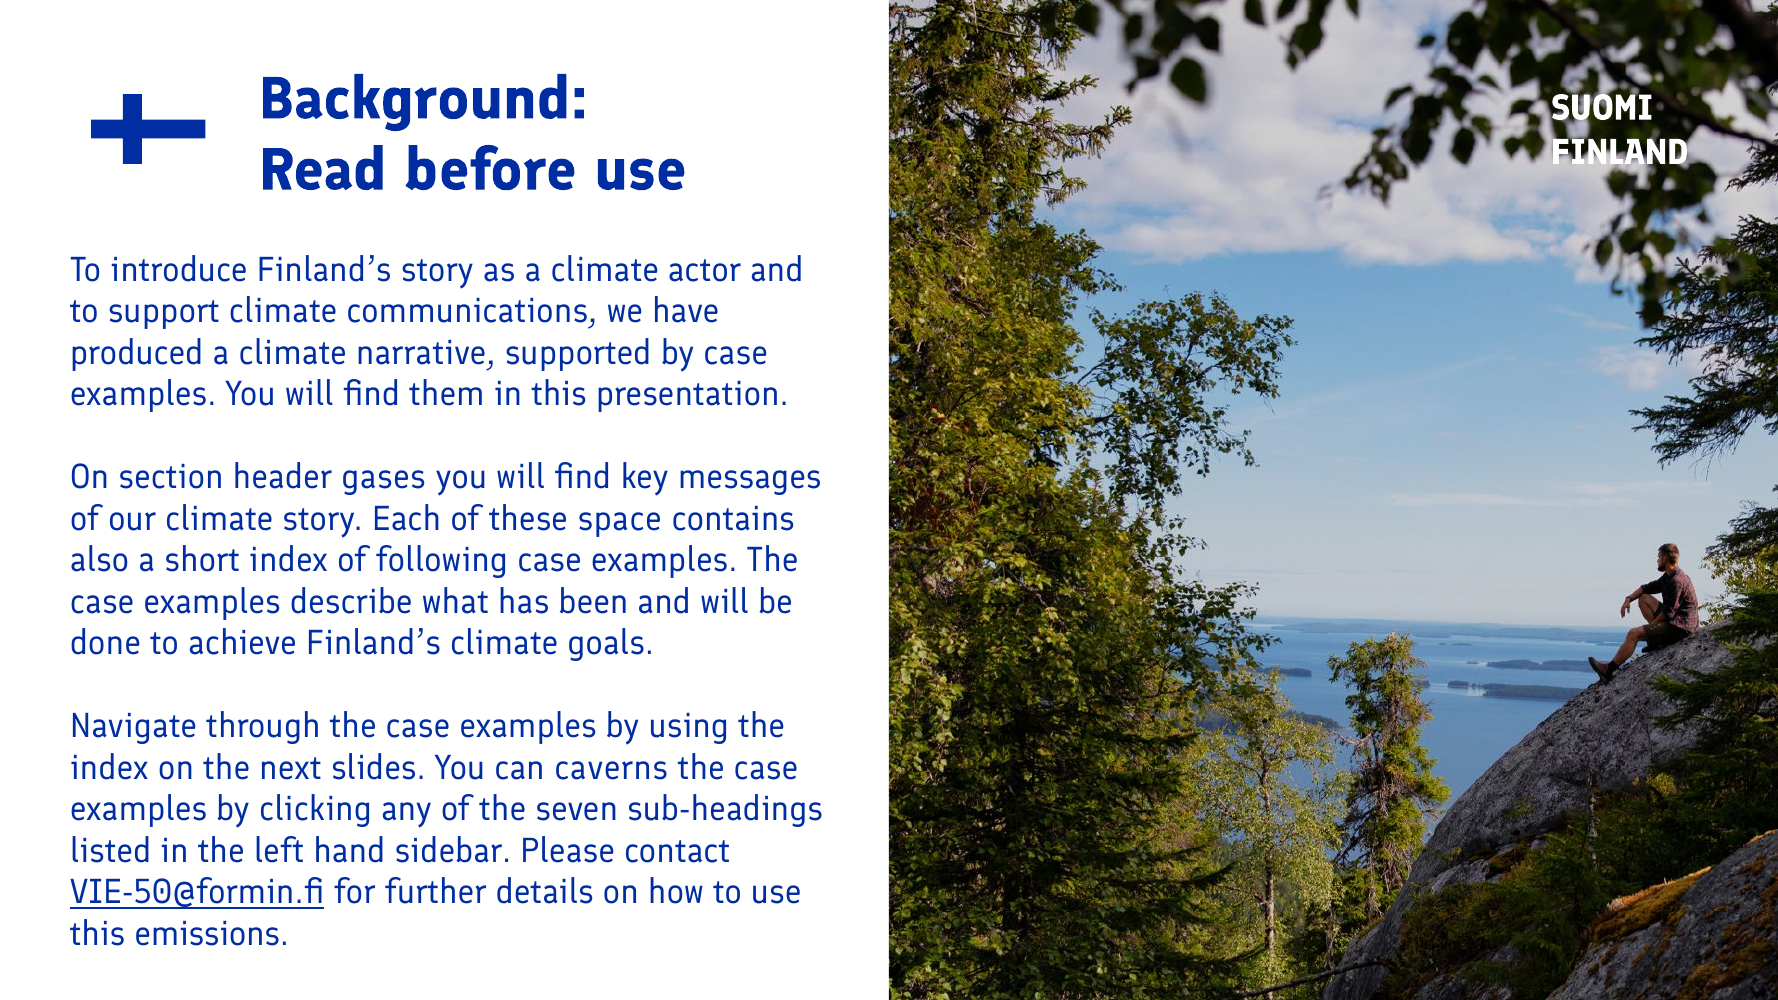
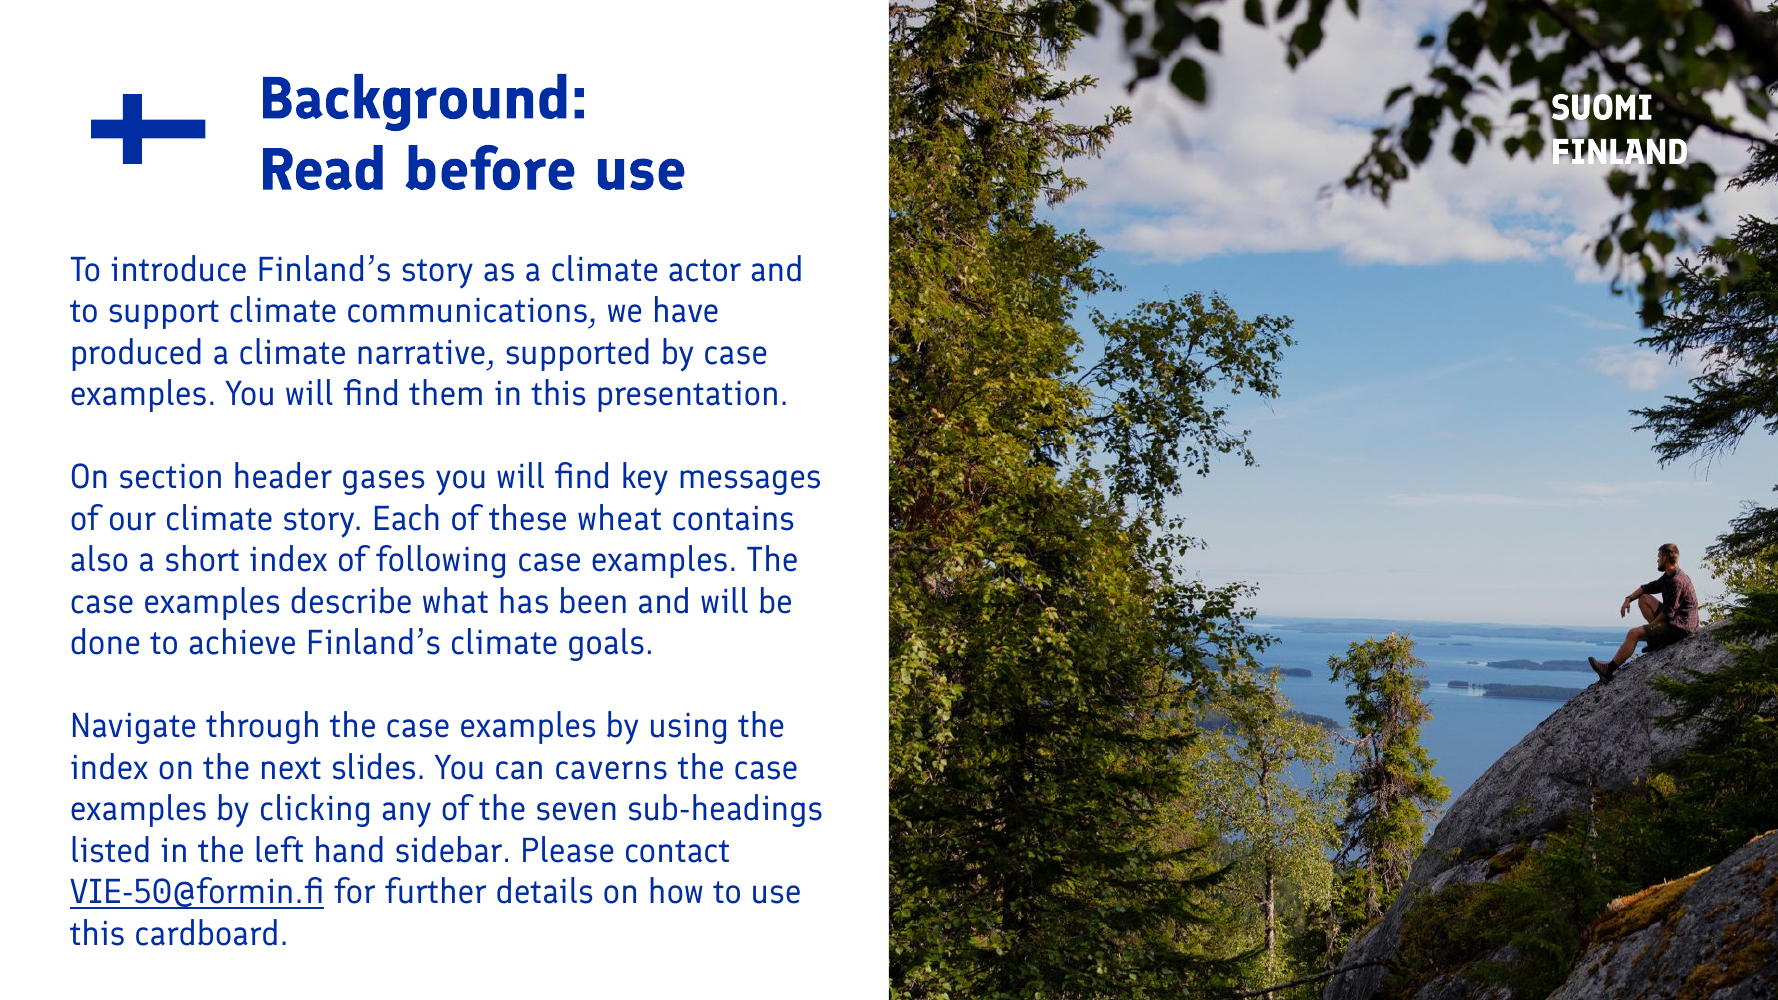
space: space -> wheat
emissions: emissions -> cardboard
